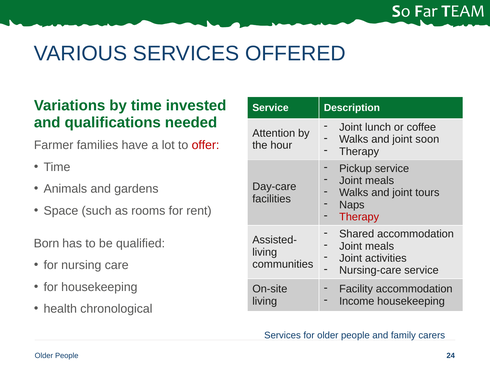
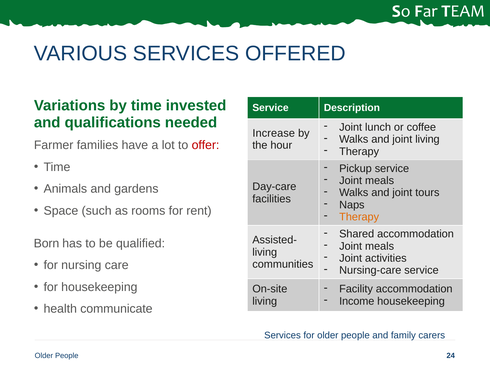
Attention: Attention -> Increase
joint soon: soon -> living
Therapy at (359, 217) colour: red -> orange
chronological: chronological -> communicate
